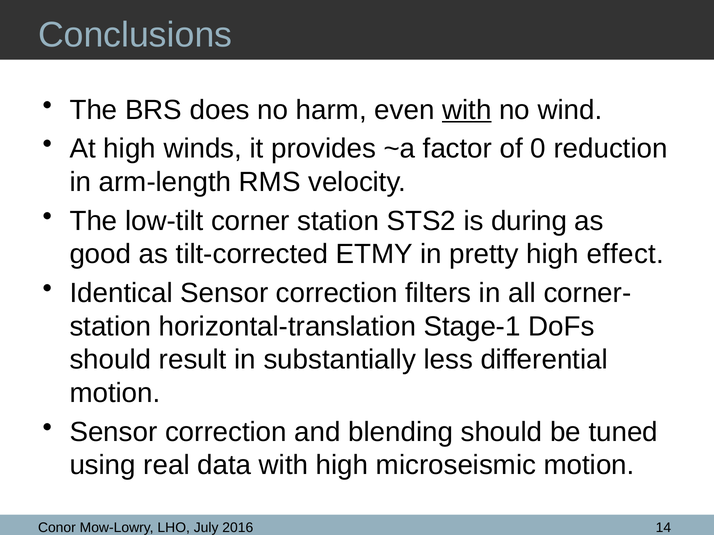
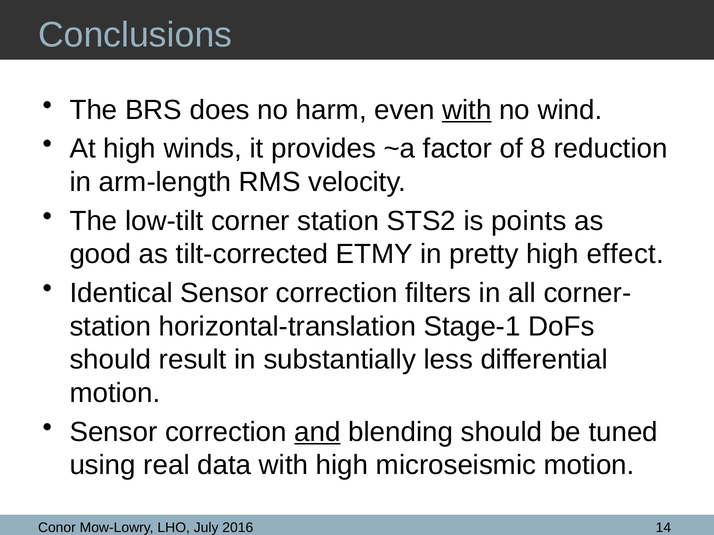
0: 0 -> 8
during: during -> points
and underline: none -> present
